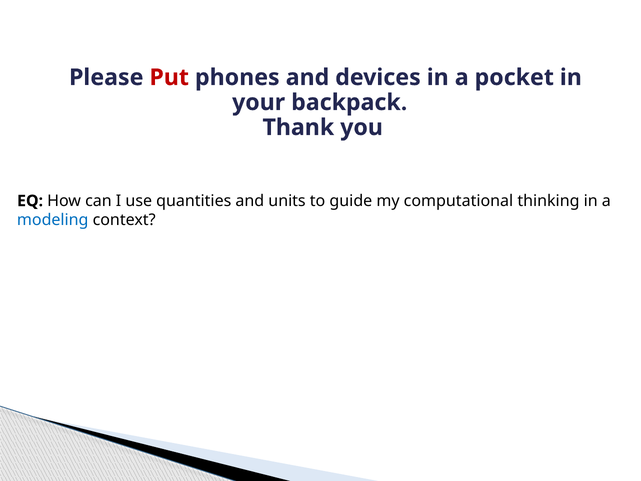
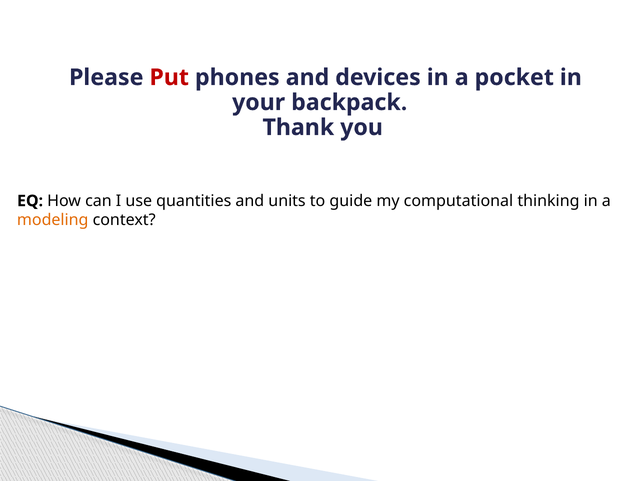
modeling colour: blue -> orange
